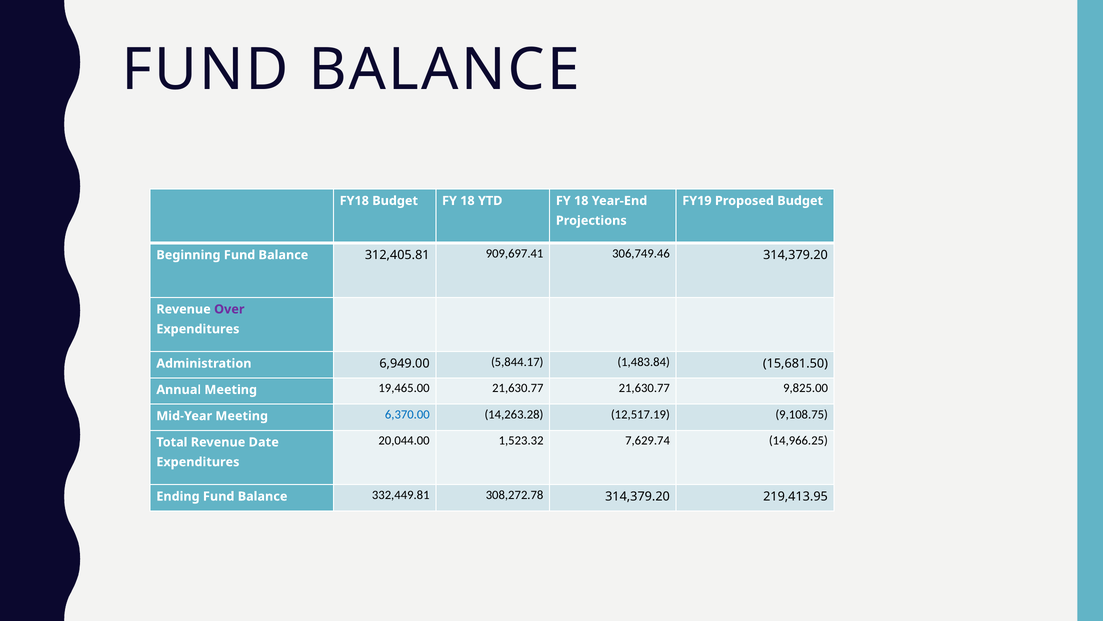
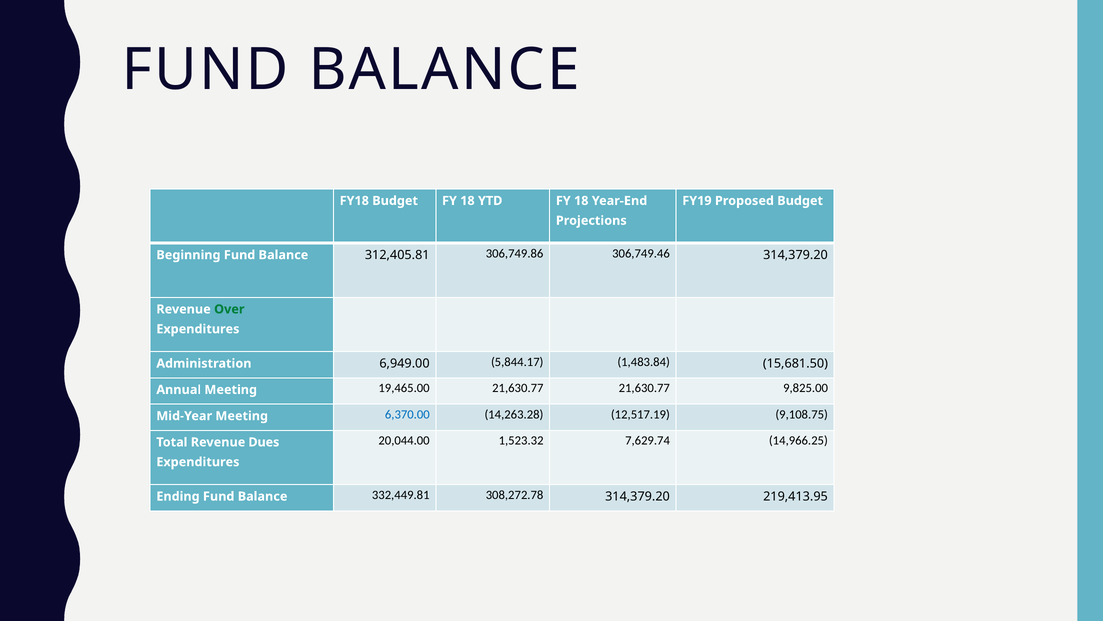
909,697.41: 909,697.41 -> 306,749.86
Over colour: purple -> green
Date: Date -> Dues
